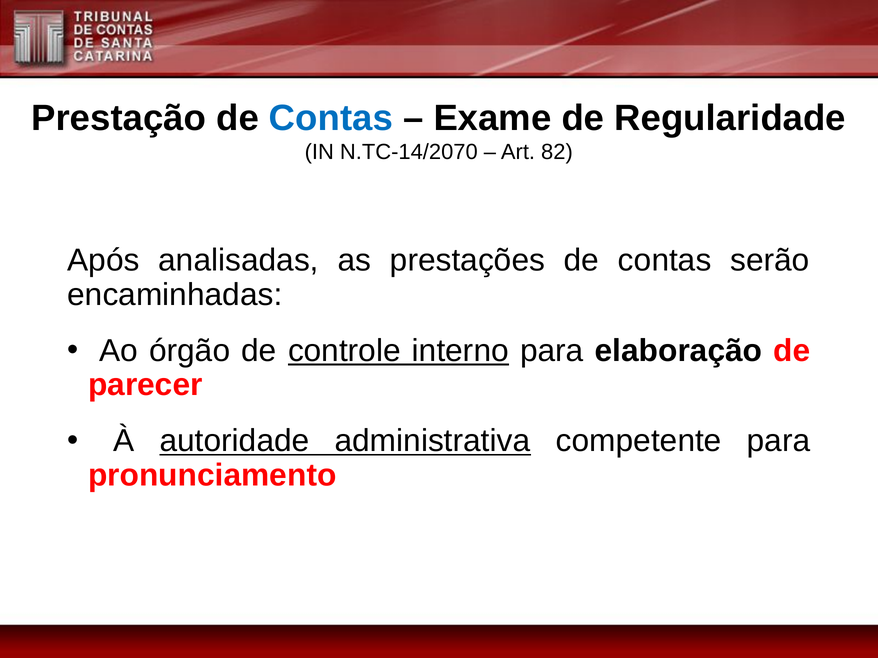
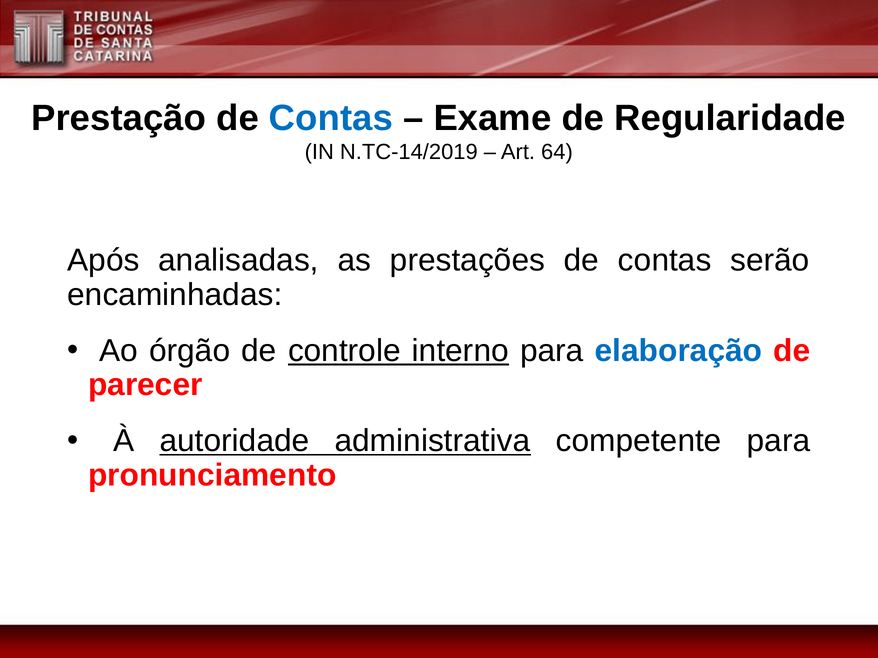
N.TC-14/2070: N.TC-14/2070 -> N.TC-14/2019
82: 82 -> 64
elaboração colour: black -> blue
